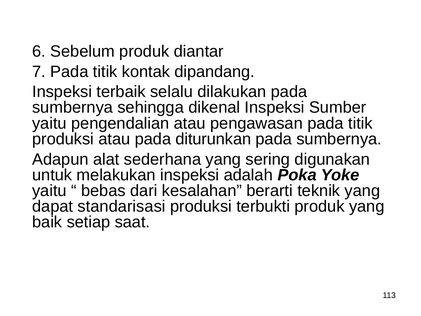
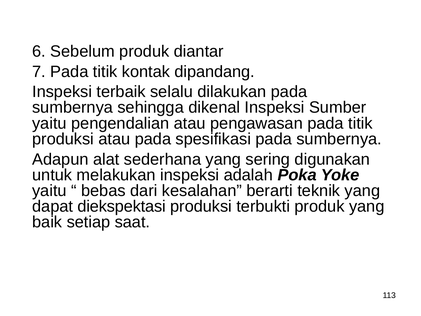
diturunkan: diturunkan -> spesifikasi
standarisasi: standarisasi -> diekspektasi
